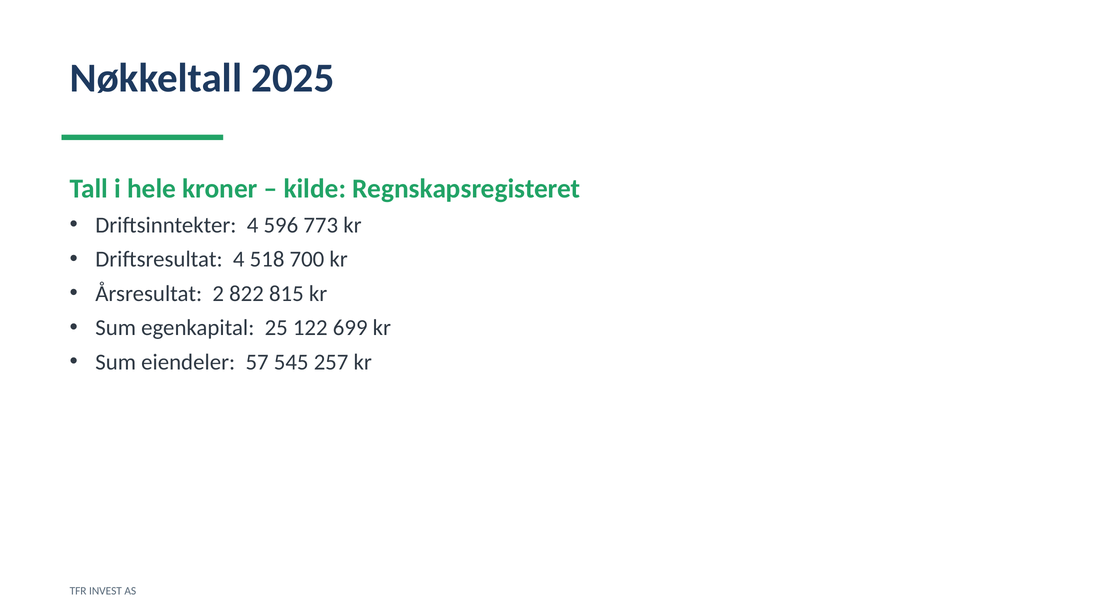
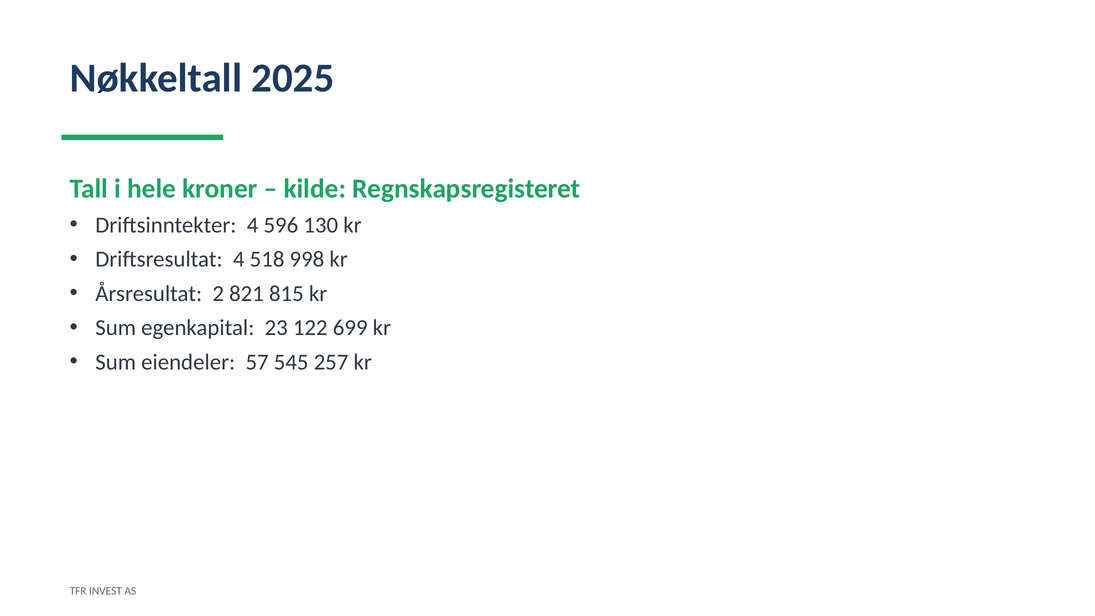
773: 773 -> 130
700: 700 -> 998
822: 822 -> 821
25: 25 -> 23
